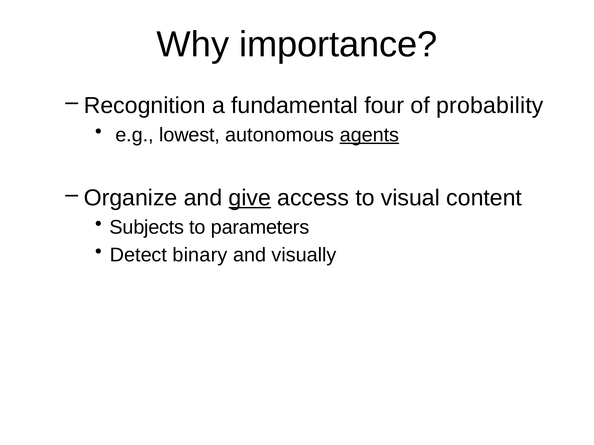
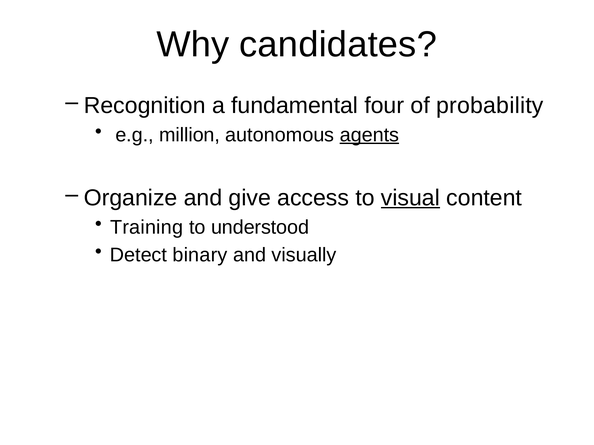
importance: importance -> candidates
lowest: lowest -> million
give underline: present -> none
visual underline: none -> present
Subjects: Subjects -> Training
parameters: parameters -> understood
